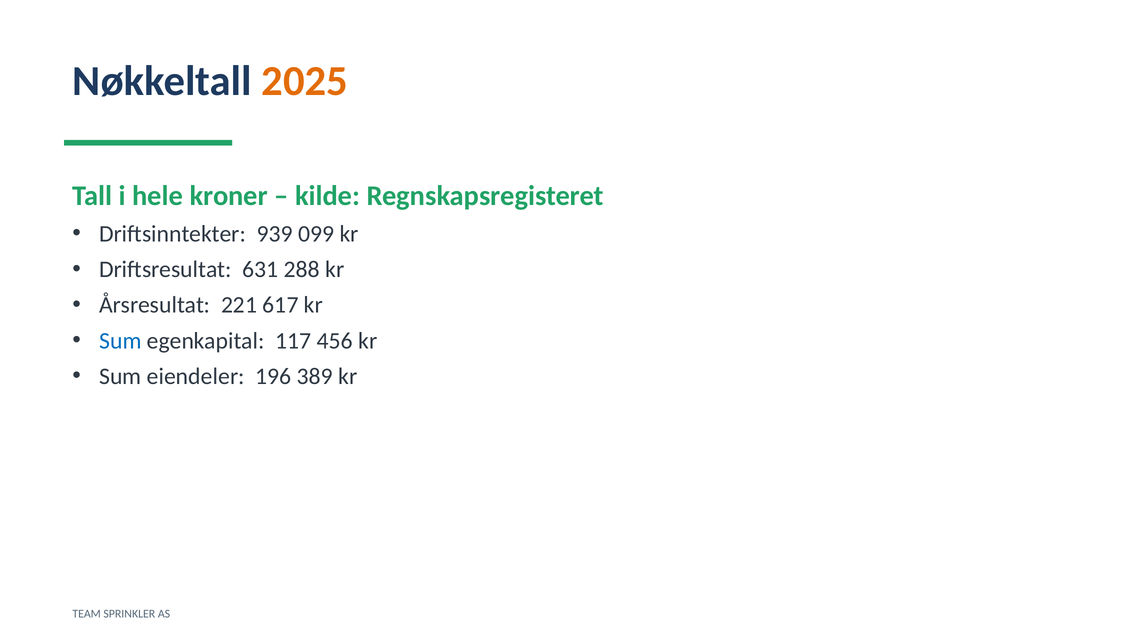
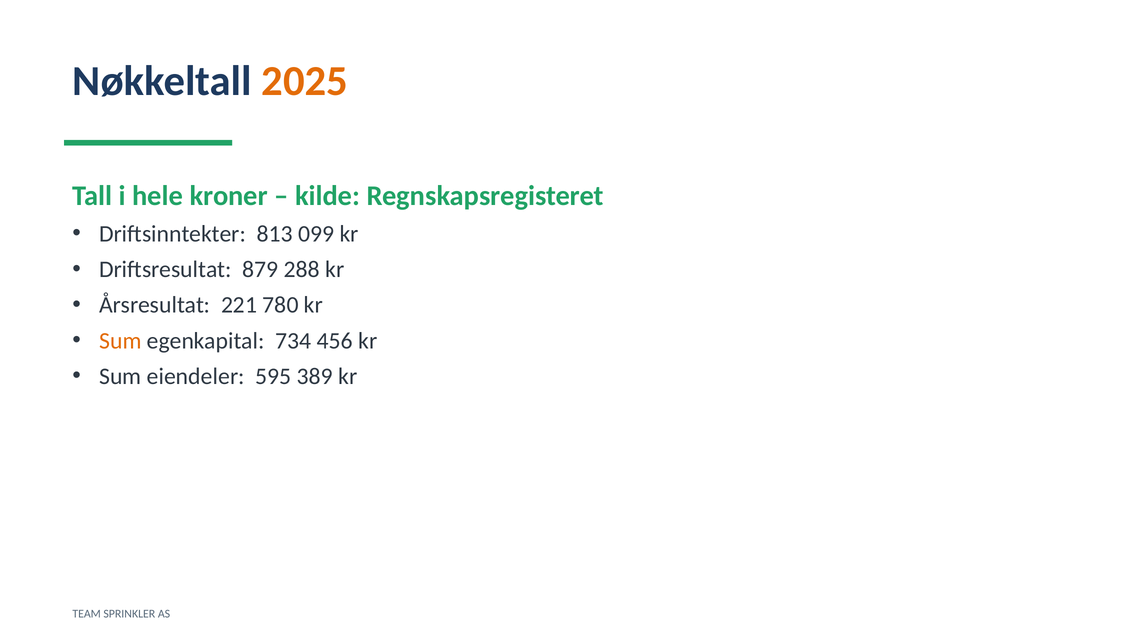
939: 939 -> 813
631: 631 -> 879
617: 617 -> 780
Sum at (120, 341) colour: blue -> orange
117: 117 -> 734
196: 196 -> 595
